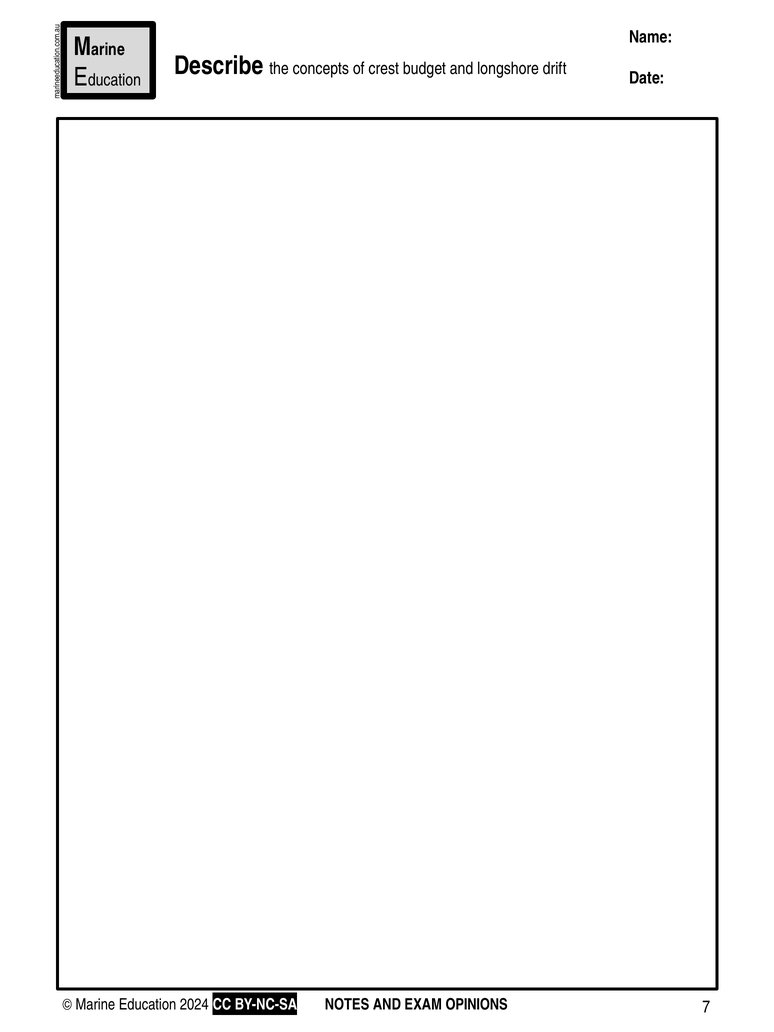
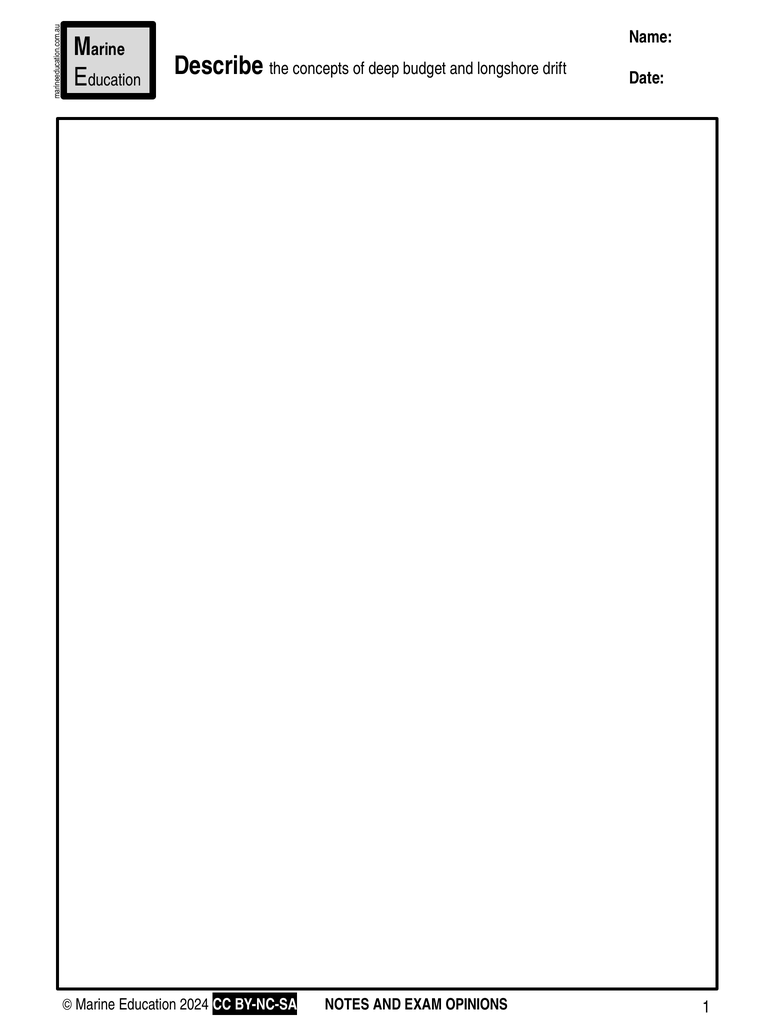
crest: crest -> deep
7: 7 -> 1
